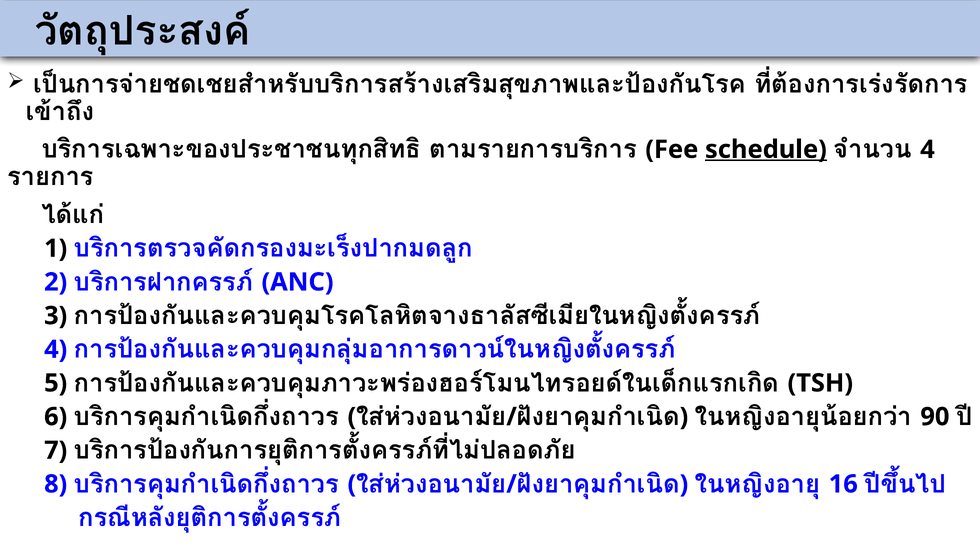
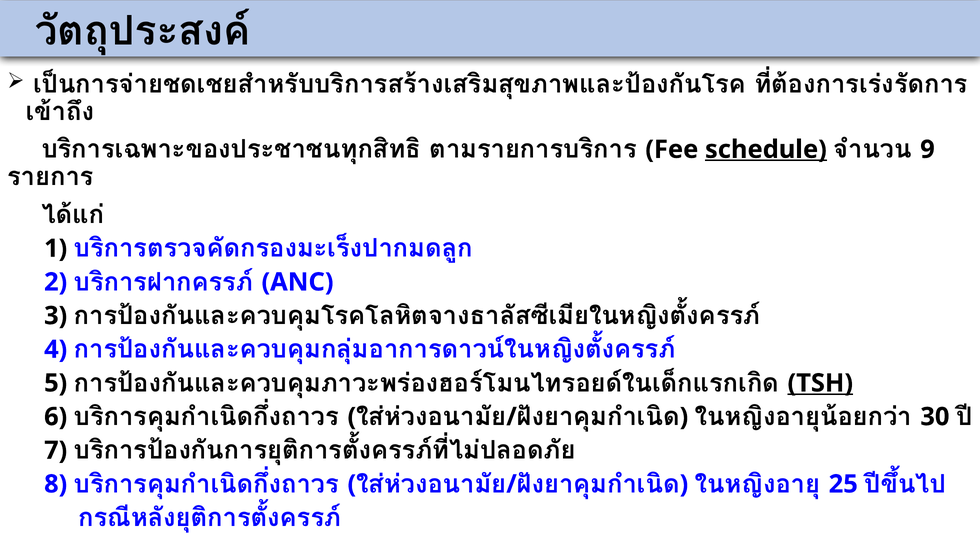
4 at (927, 150): 4 -> 9
TSH underline: none -> present
90: 90 -> 30
16: 16 -> 25
